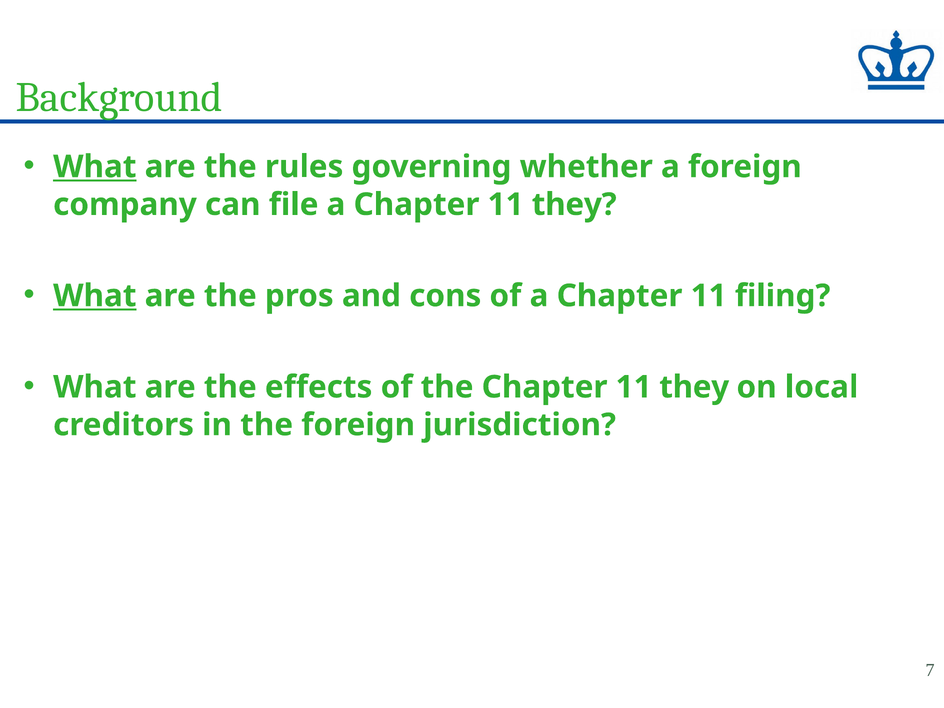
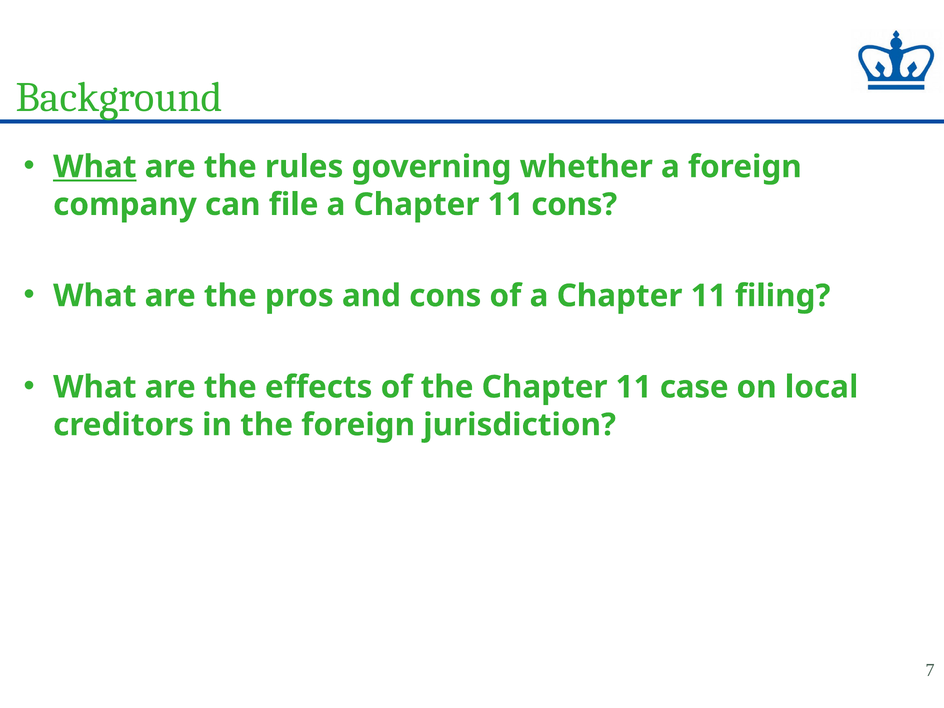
a Chapter 11 they: they -> cons
What at (95, 296) underline: present -> none
the Chapter 11 they: they -> case
